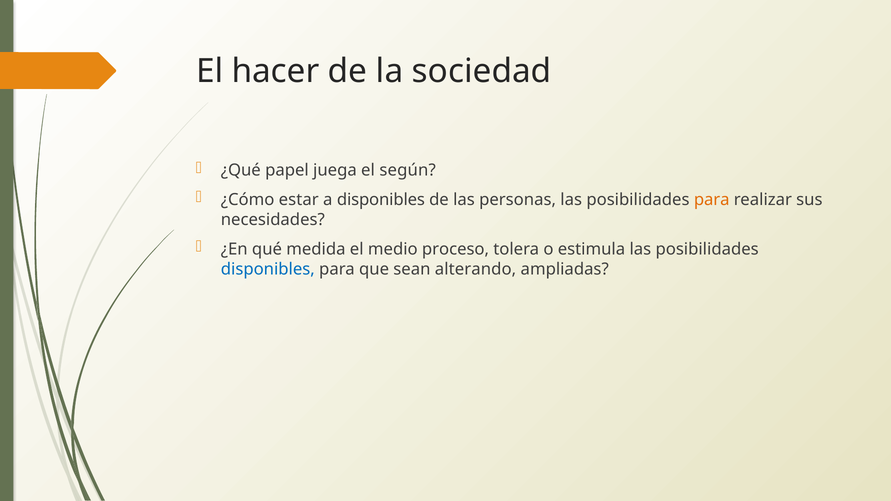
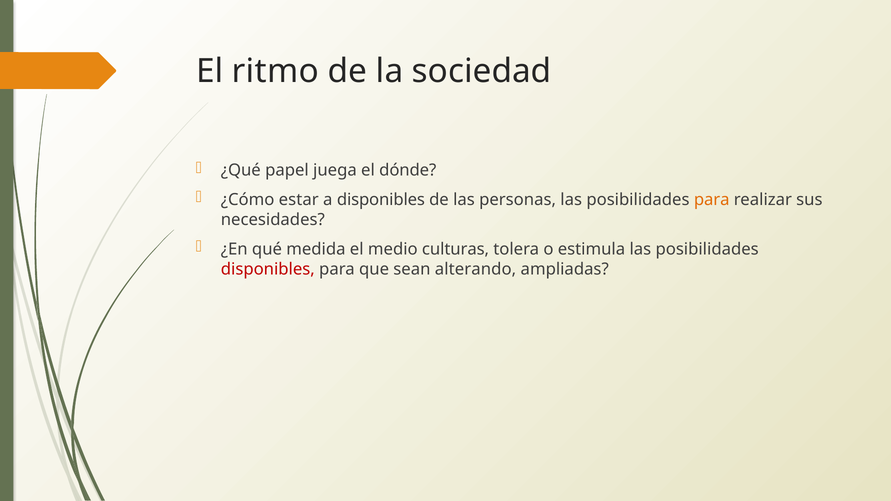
hacer: hacer -> ritmo
según: según -> dónde
proceso: proceso -> culturas
disponibles at (268, 269) colour: blue -> red
